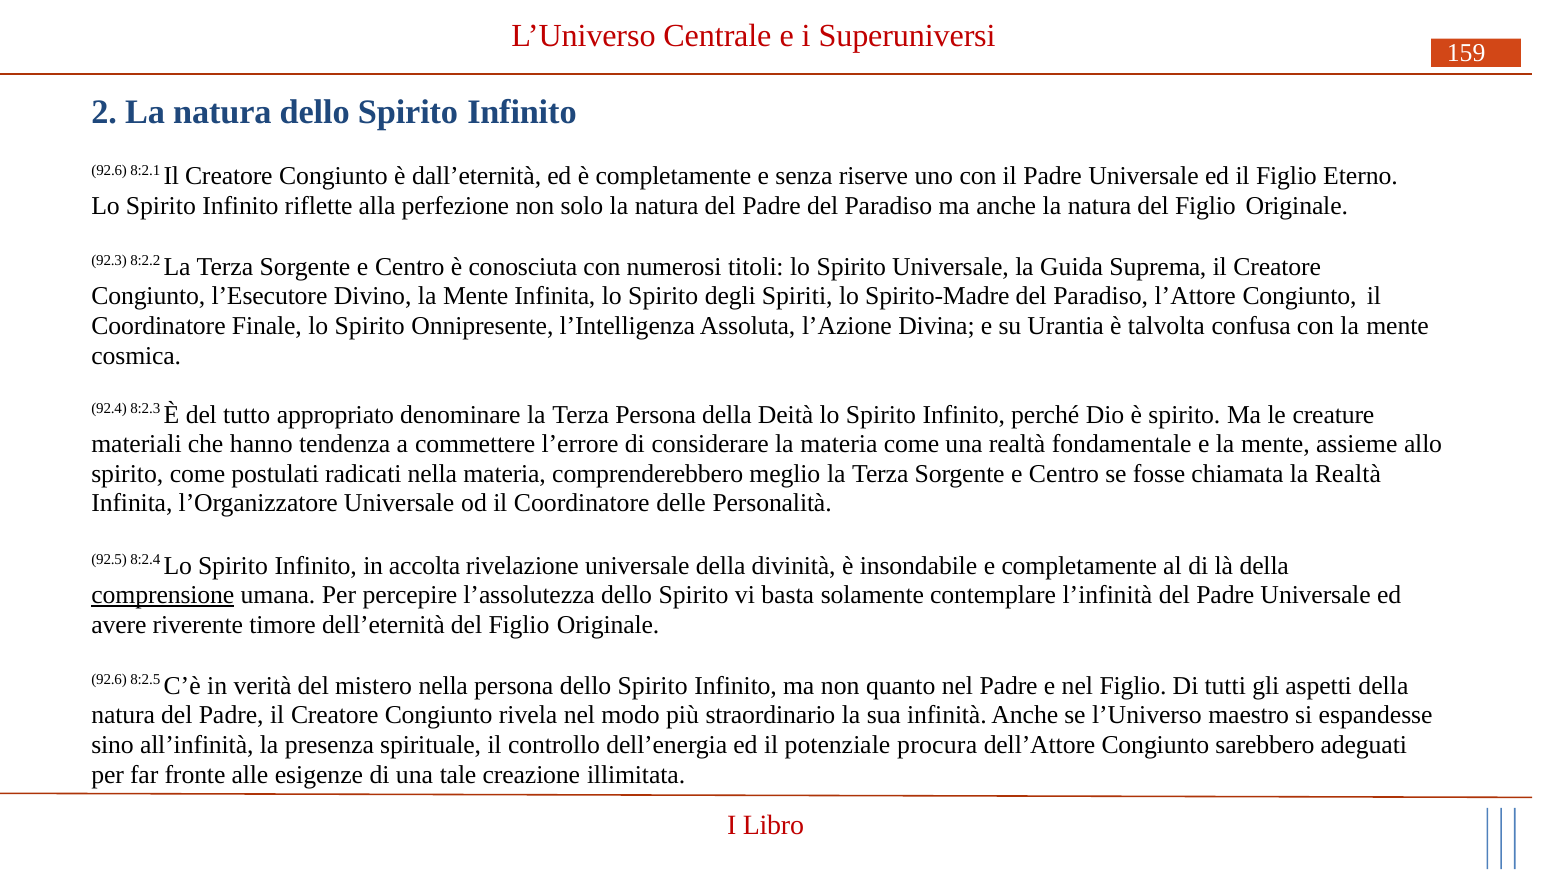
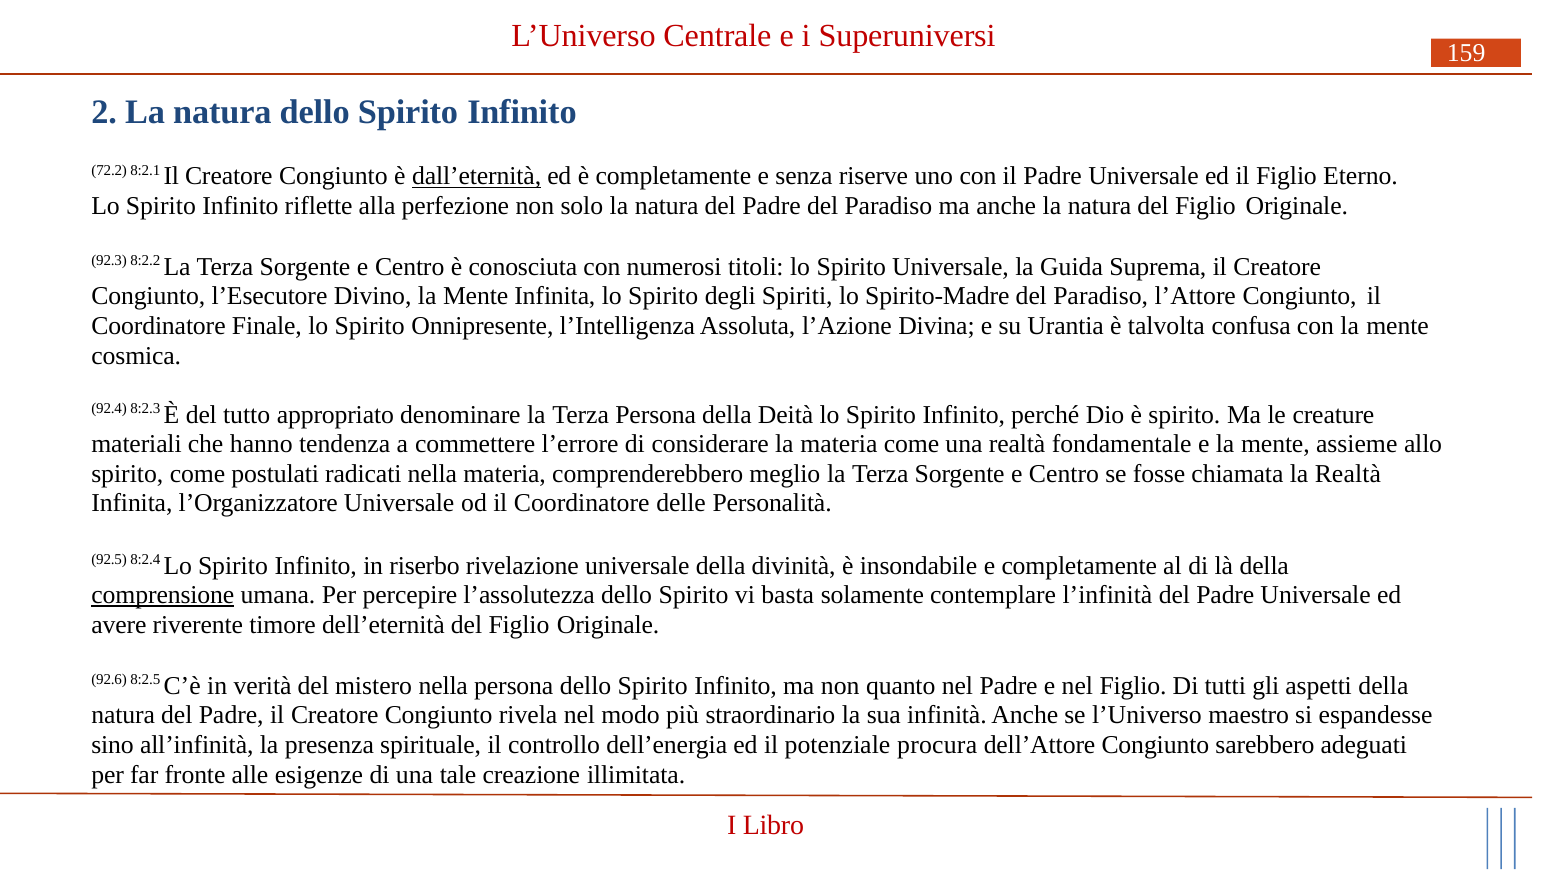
92.6 at (109, 170): 92.6 -> 72.2
dall’eternità underline: none -> present
accolta: accolta -> riserbo
